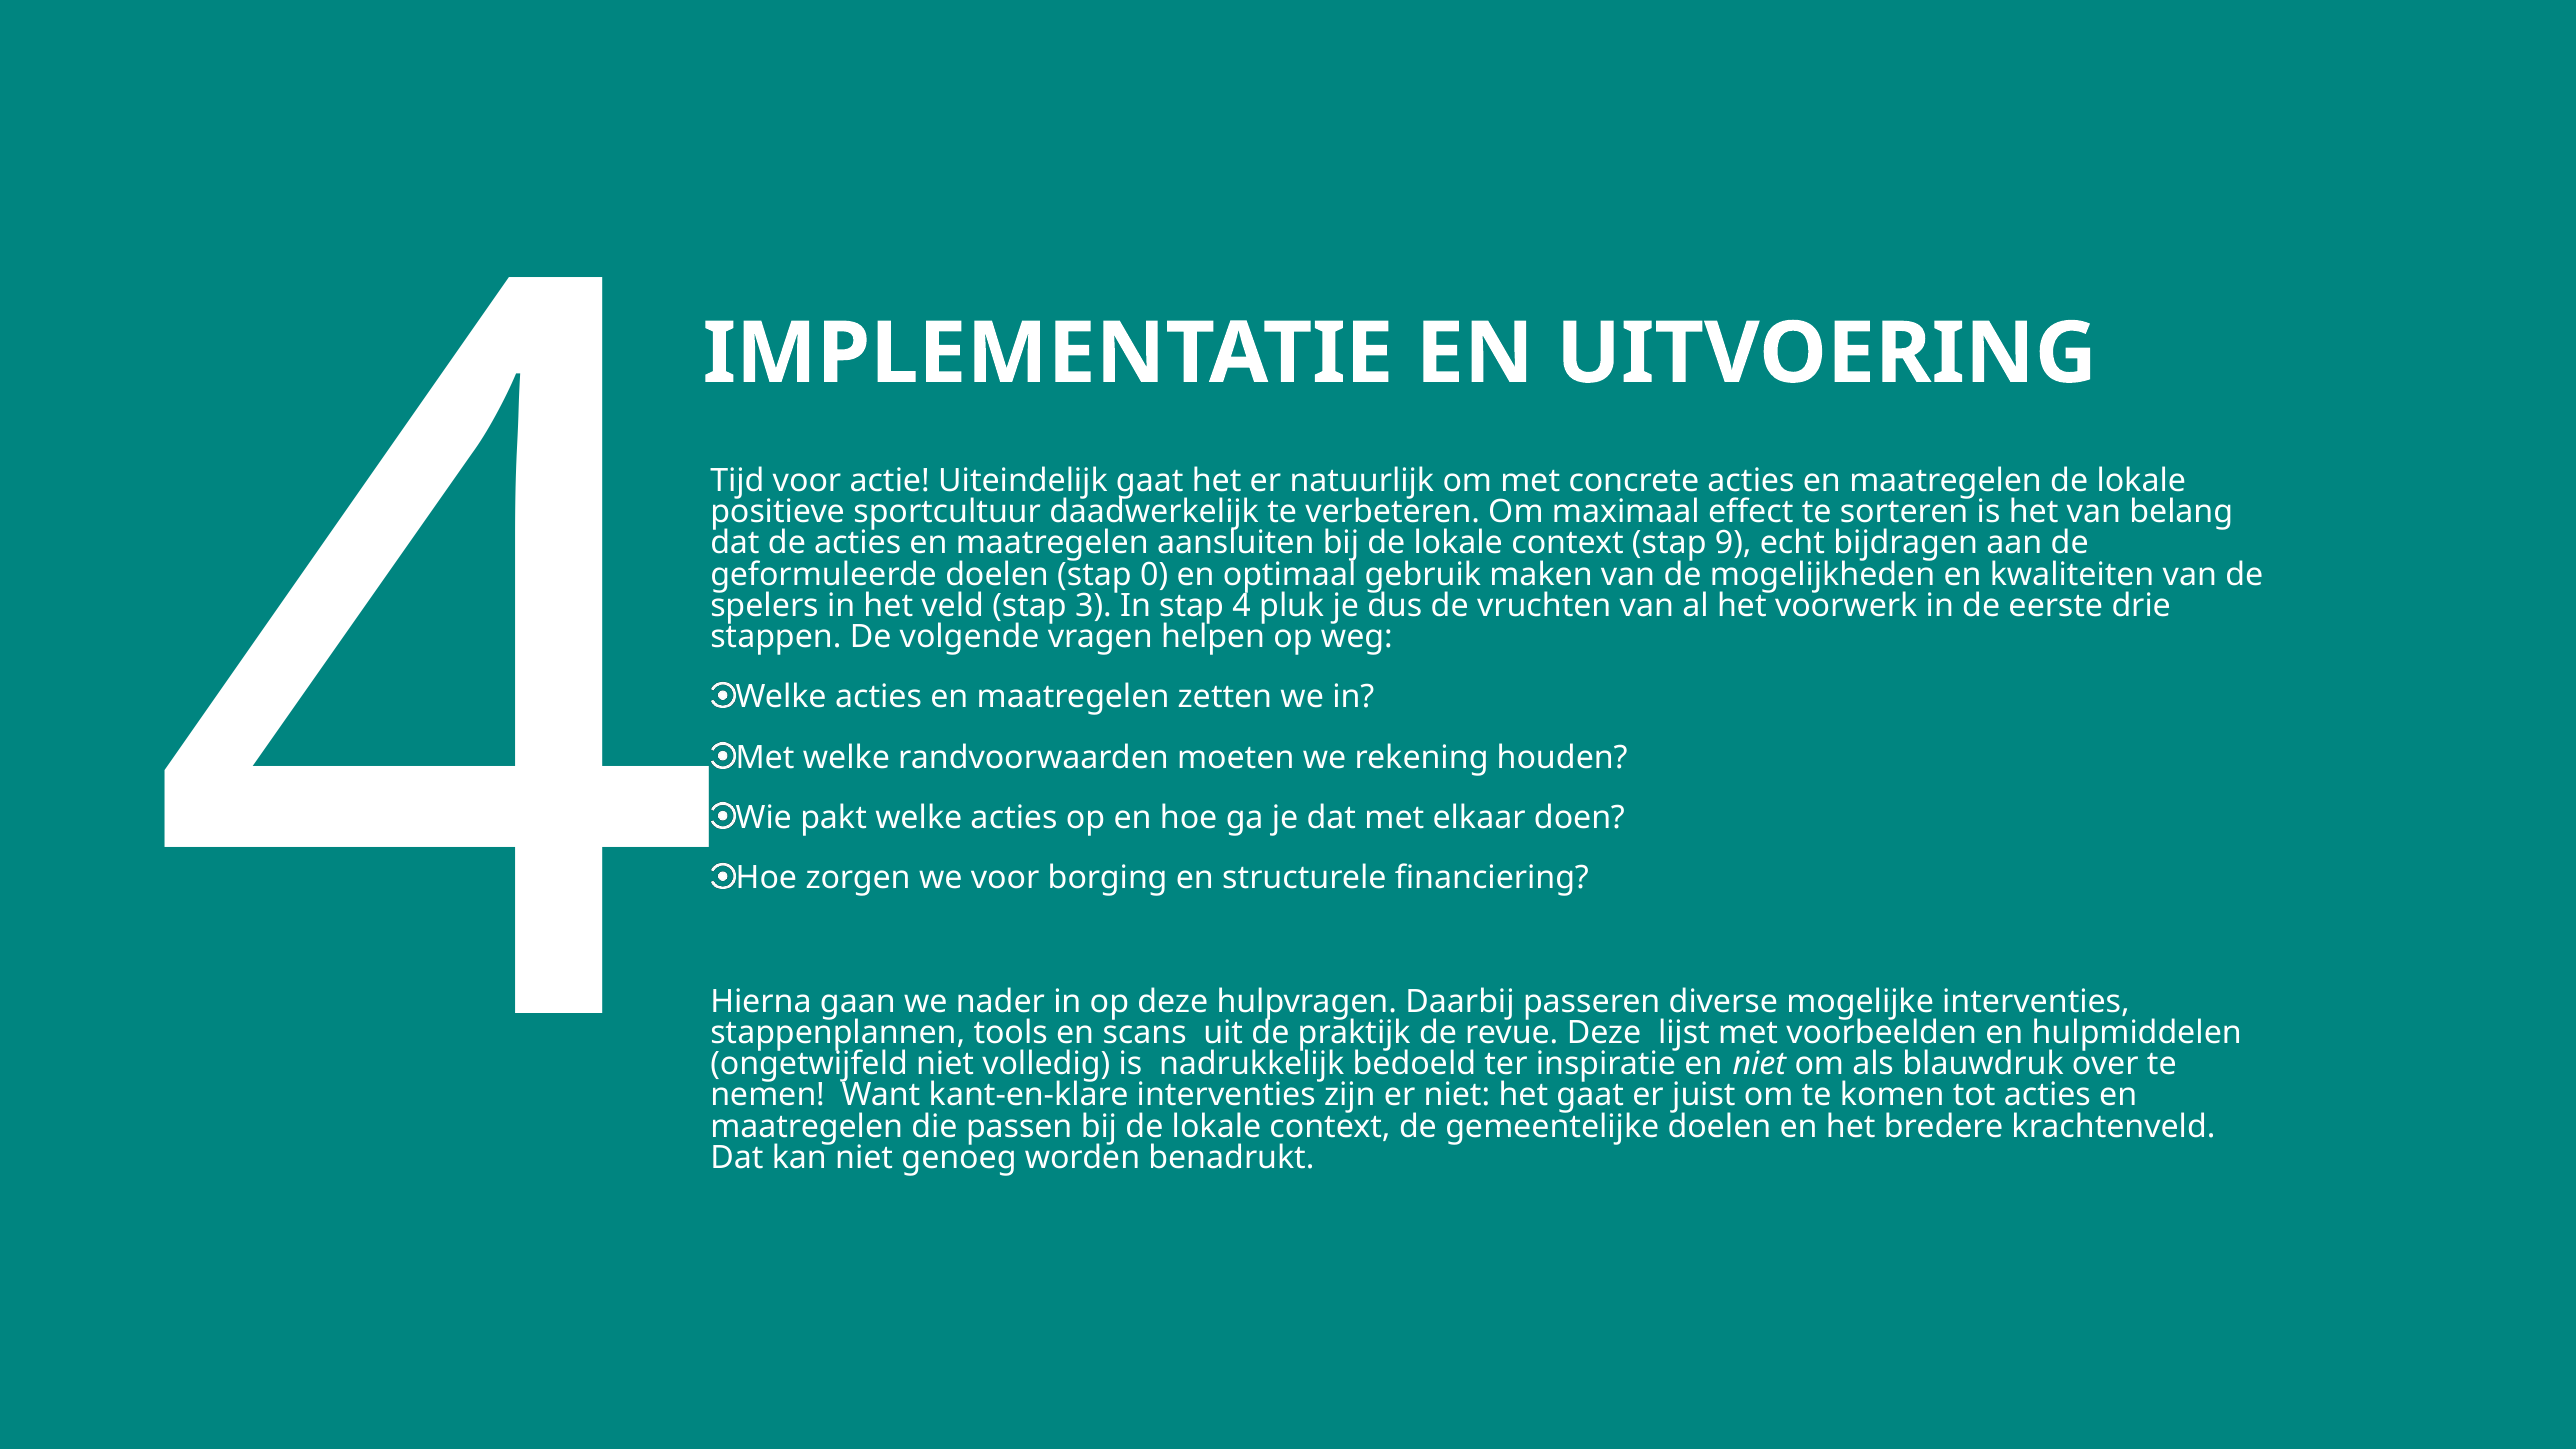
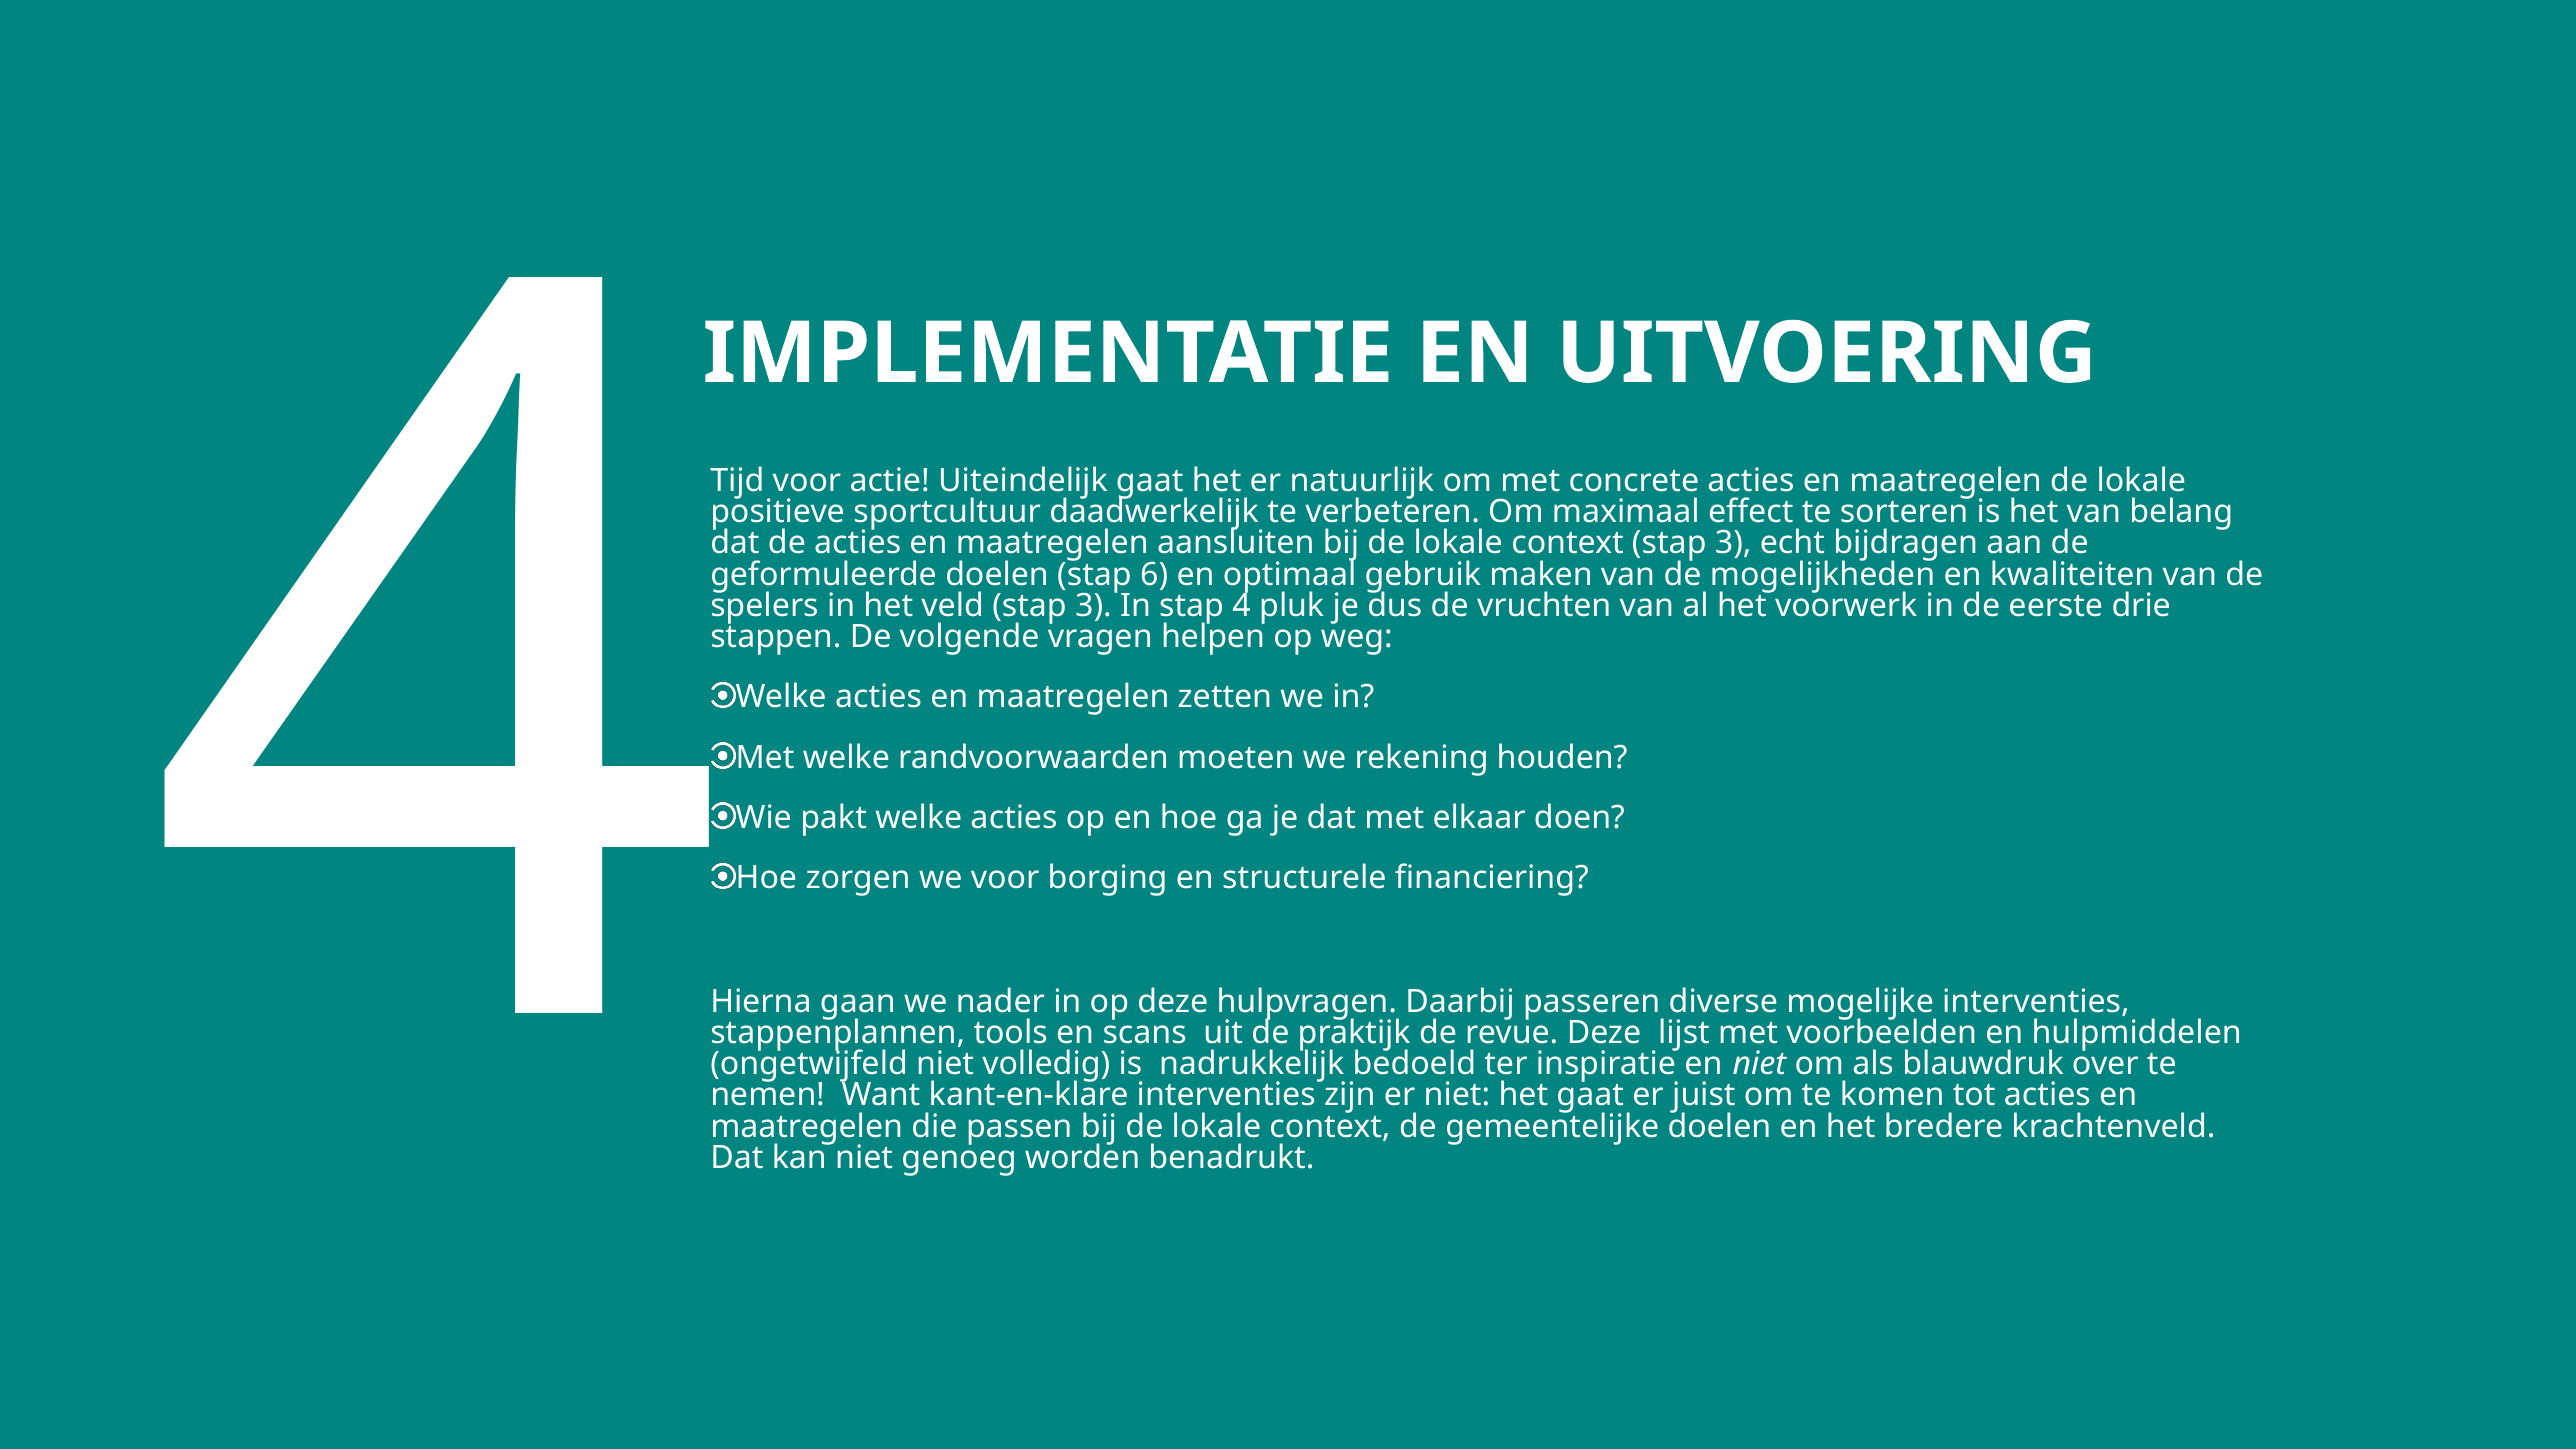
context stap 9: 9 -> 3
0: 0 -> 6
